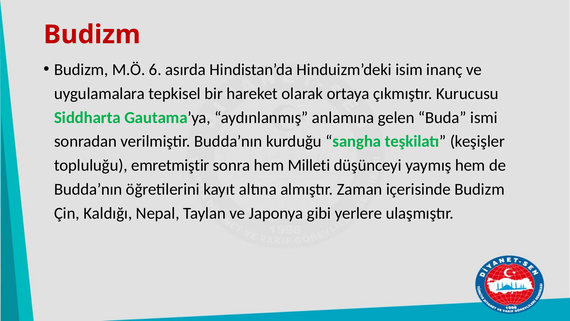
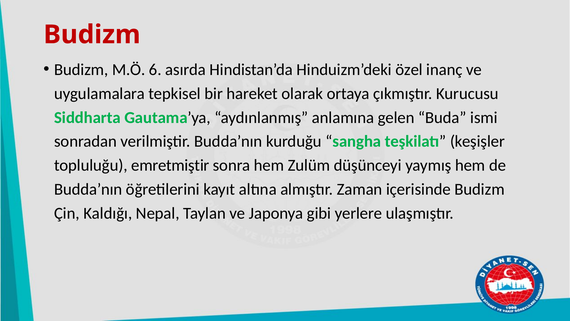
isim: isim -> özel
Milleti: Milleti -> Zulüm
